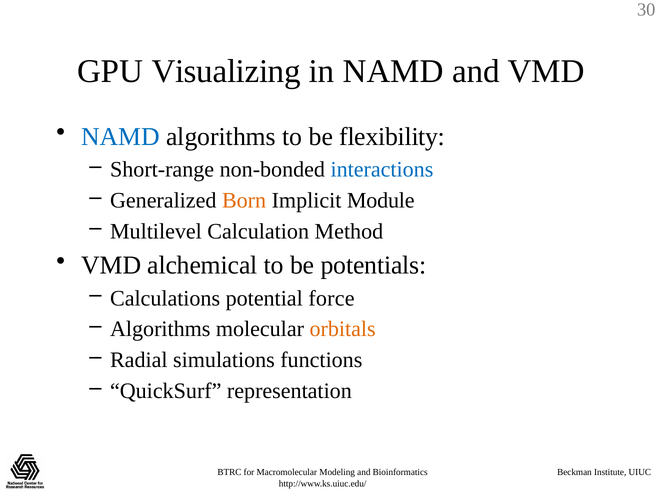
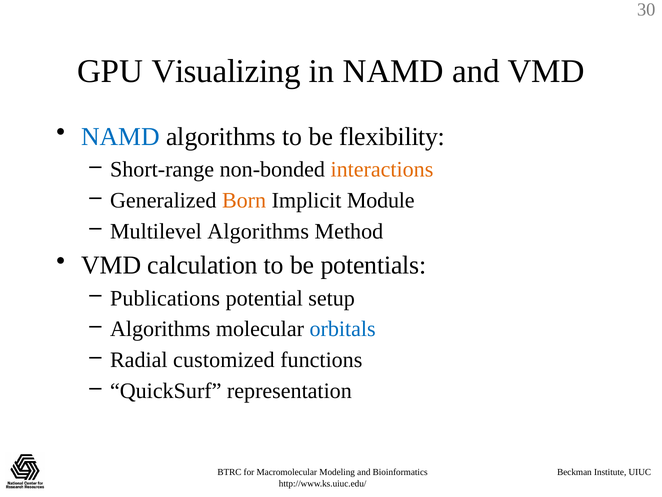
interactions colour: blue -> orange
Multilevel Calculation: Calculation -> Algorithms
alchemical: alchemical -> calculation
Calculations: Calculations -> Publications
force: force -> setup
orbitals colour: orange -> blue
simulations: simulations -> customized
